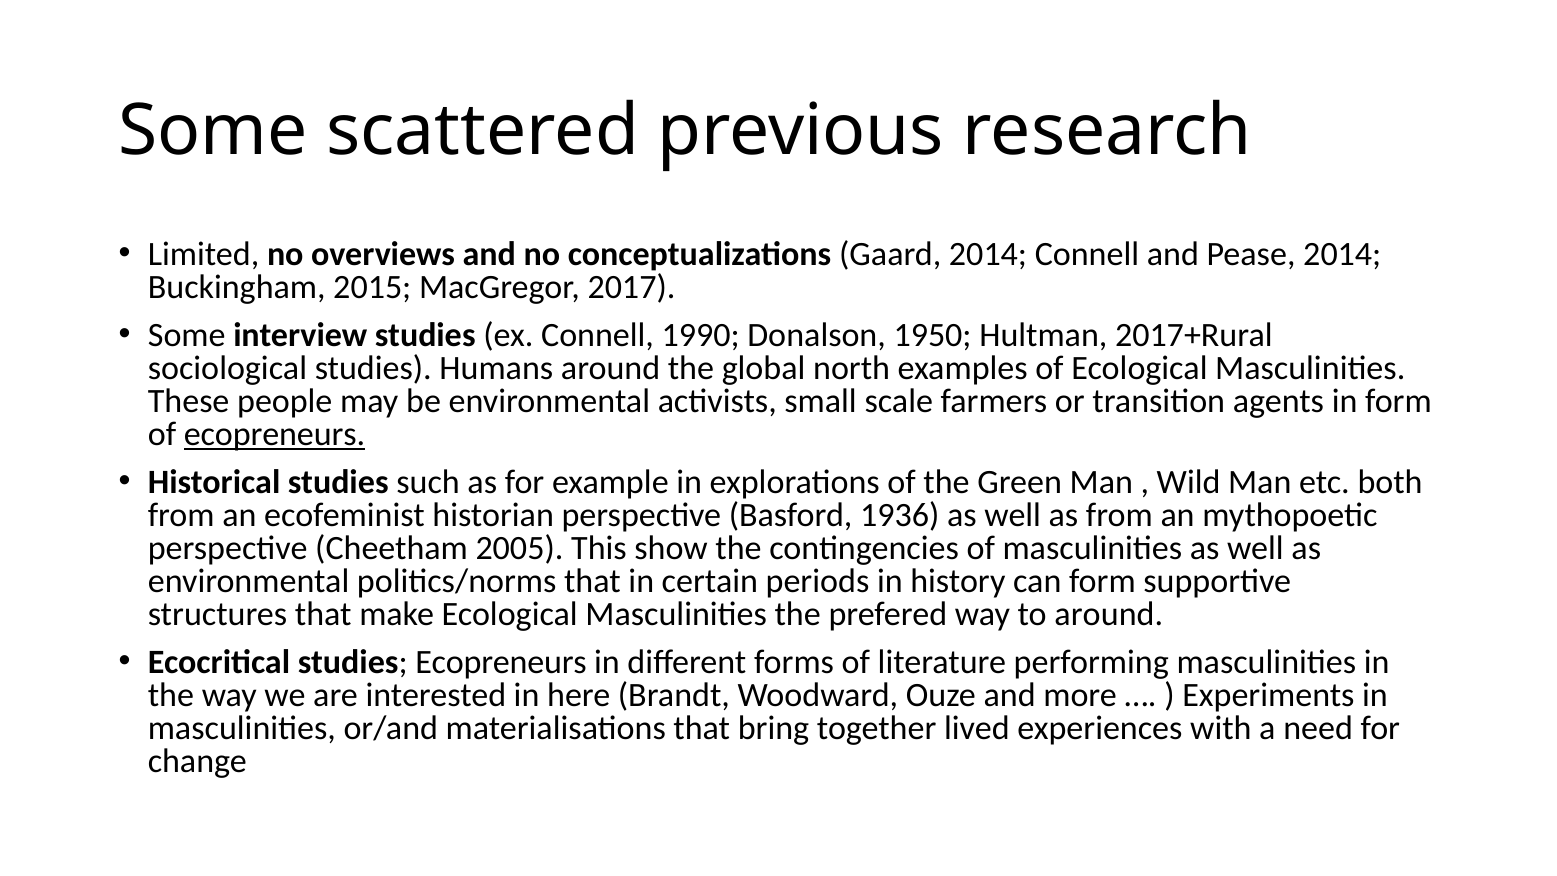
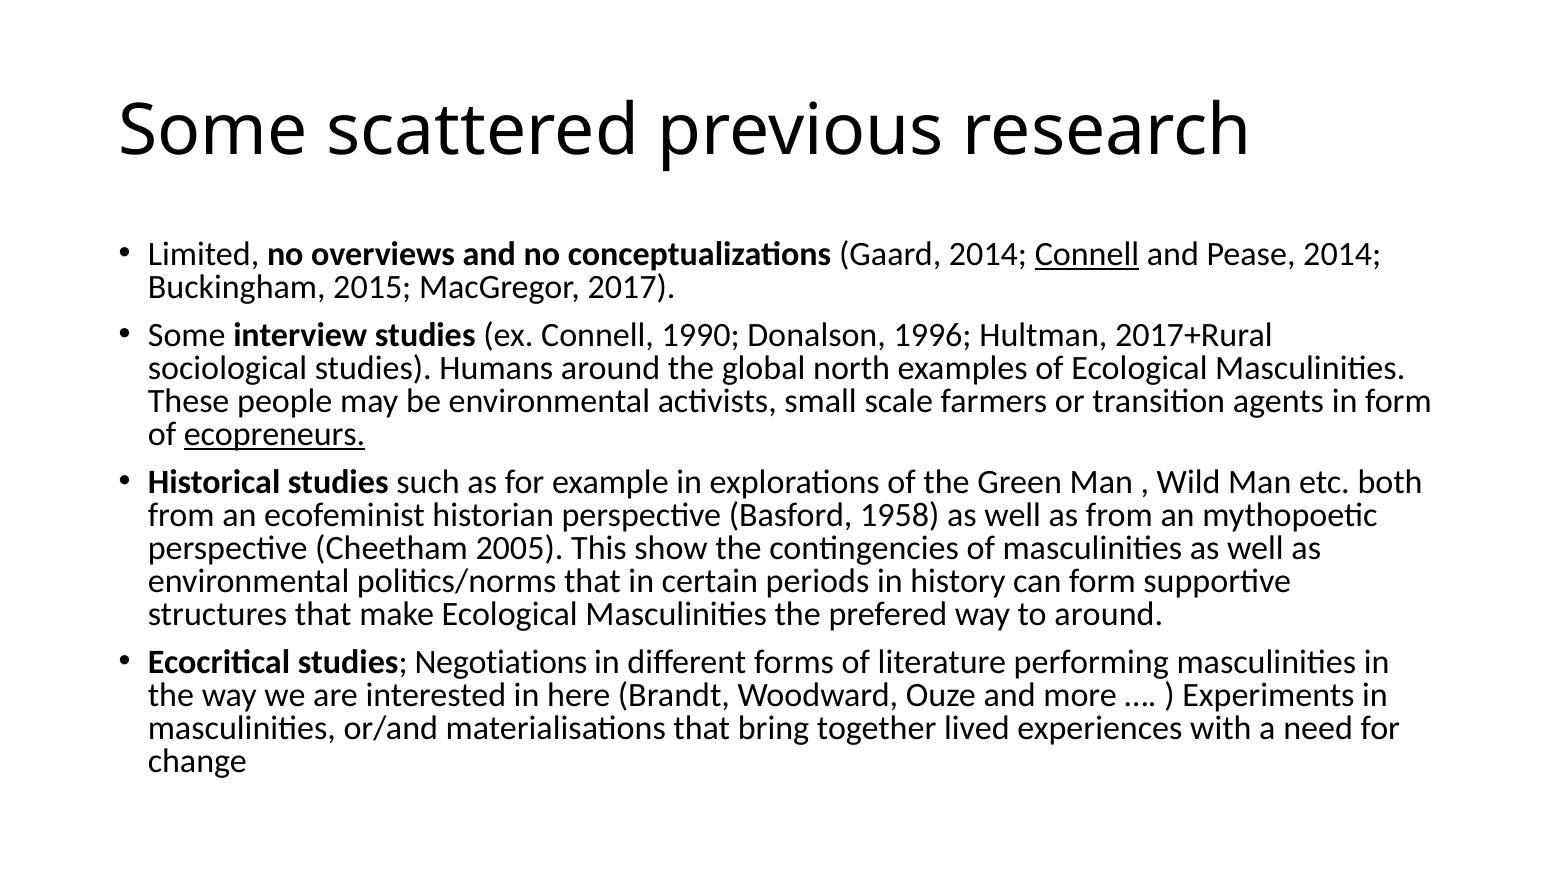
Connell at (1087, 254) underline: none -> present
1950: 1950 -> 1996
1936: 1936 -> 1958
studies Ecopreneurs: Ecopreneurs -> Negotiations
